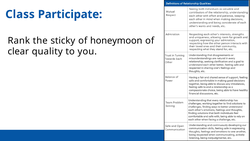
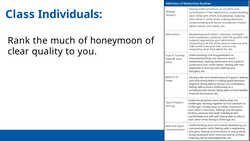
Participate: Participate -> Individuals
sticky: sticky -> much
